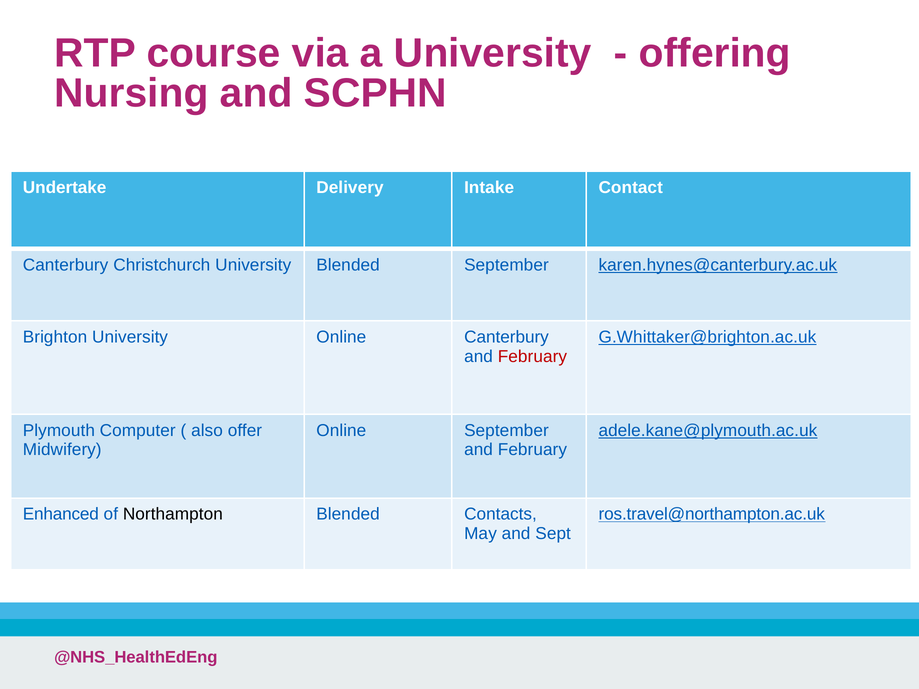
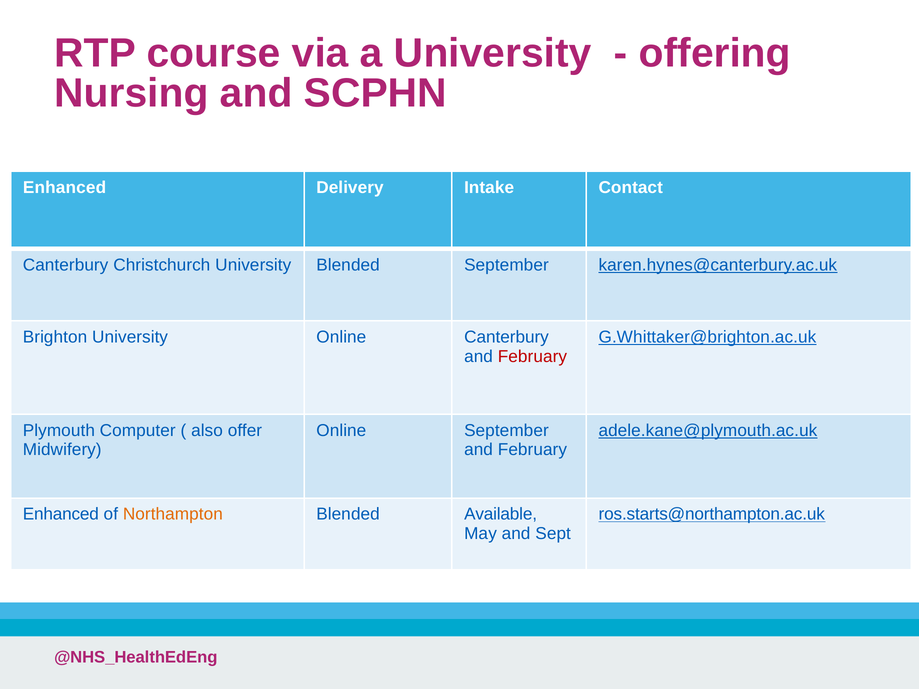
Undertake at (65, 188): Undertake -> Enhanced
Northampton colour: black -> orange
Contacts: Contacts -> Available
ros.travel@northampton.ac.uk: ros.travel@northampton.ac.uk -> ros.starts@northampton.ac.uk
